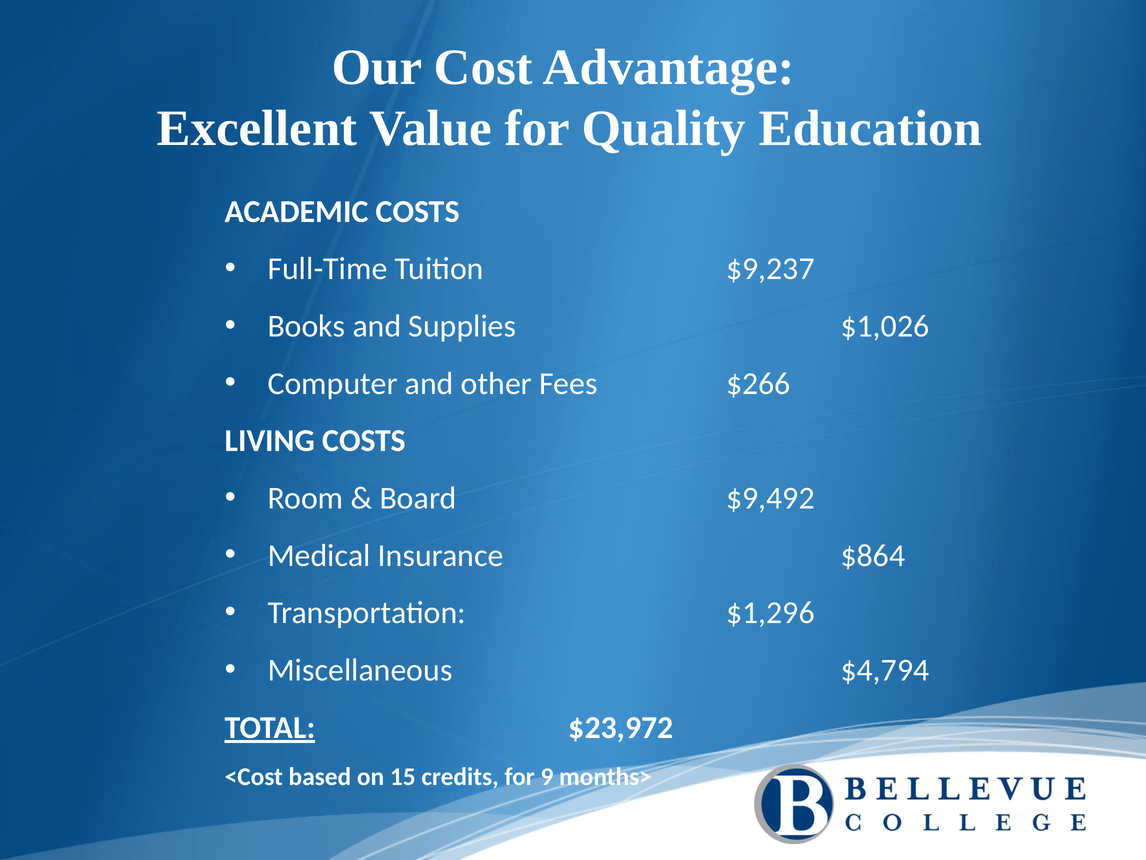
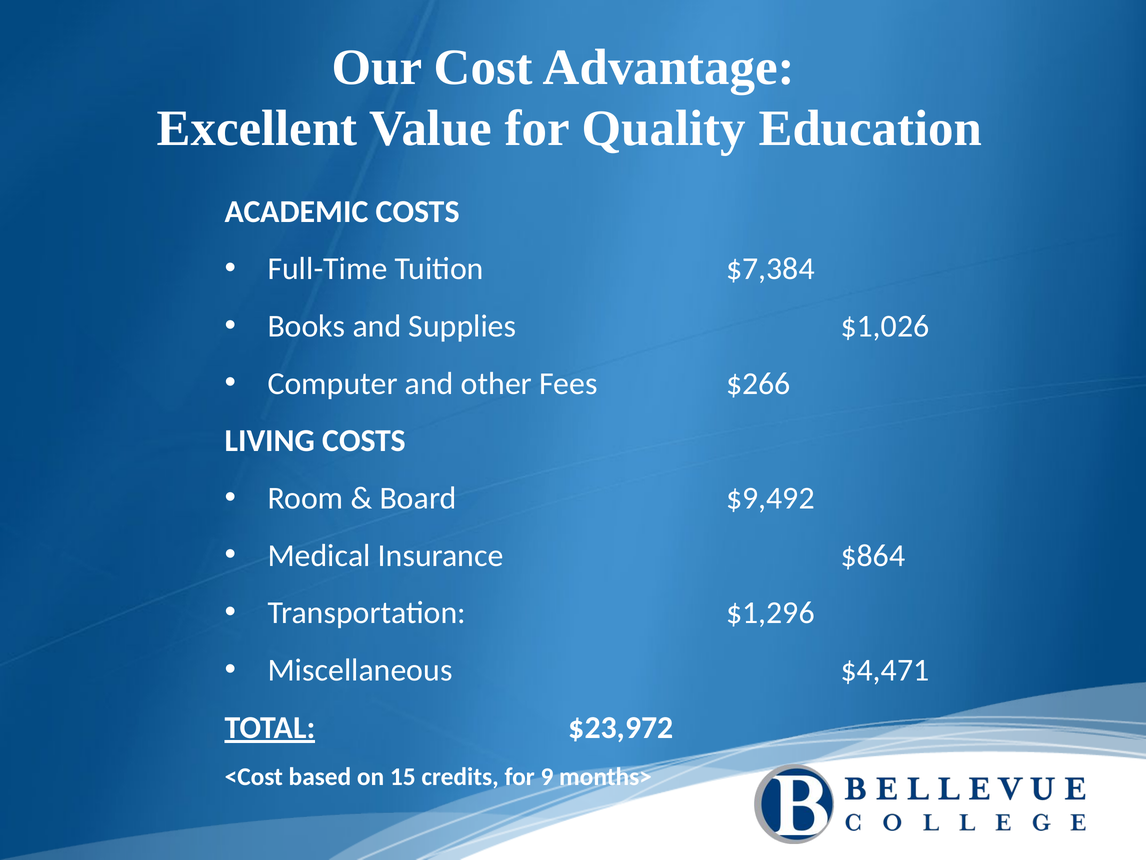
$9,237: $9,237 -> $7,384
$4,794: $4,794 -> $4,471
